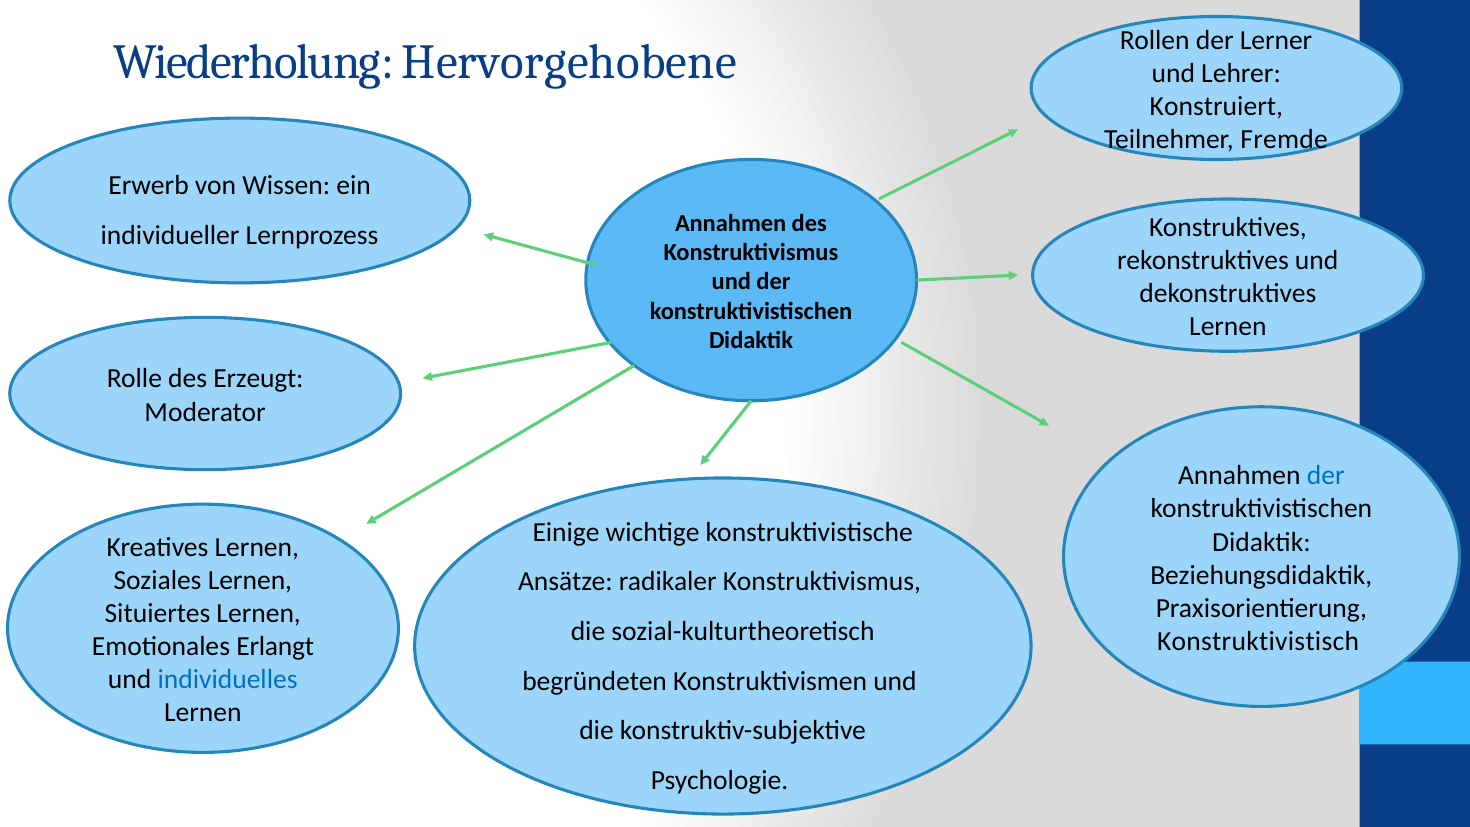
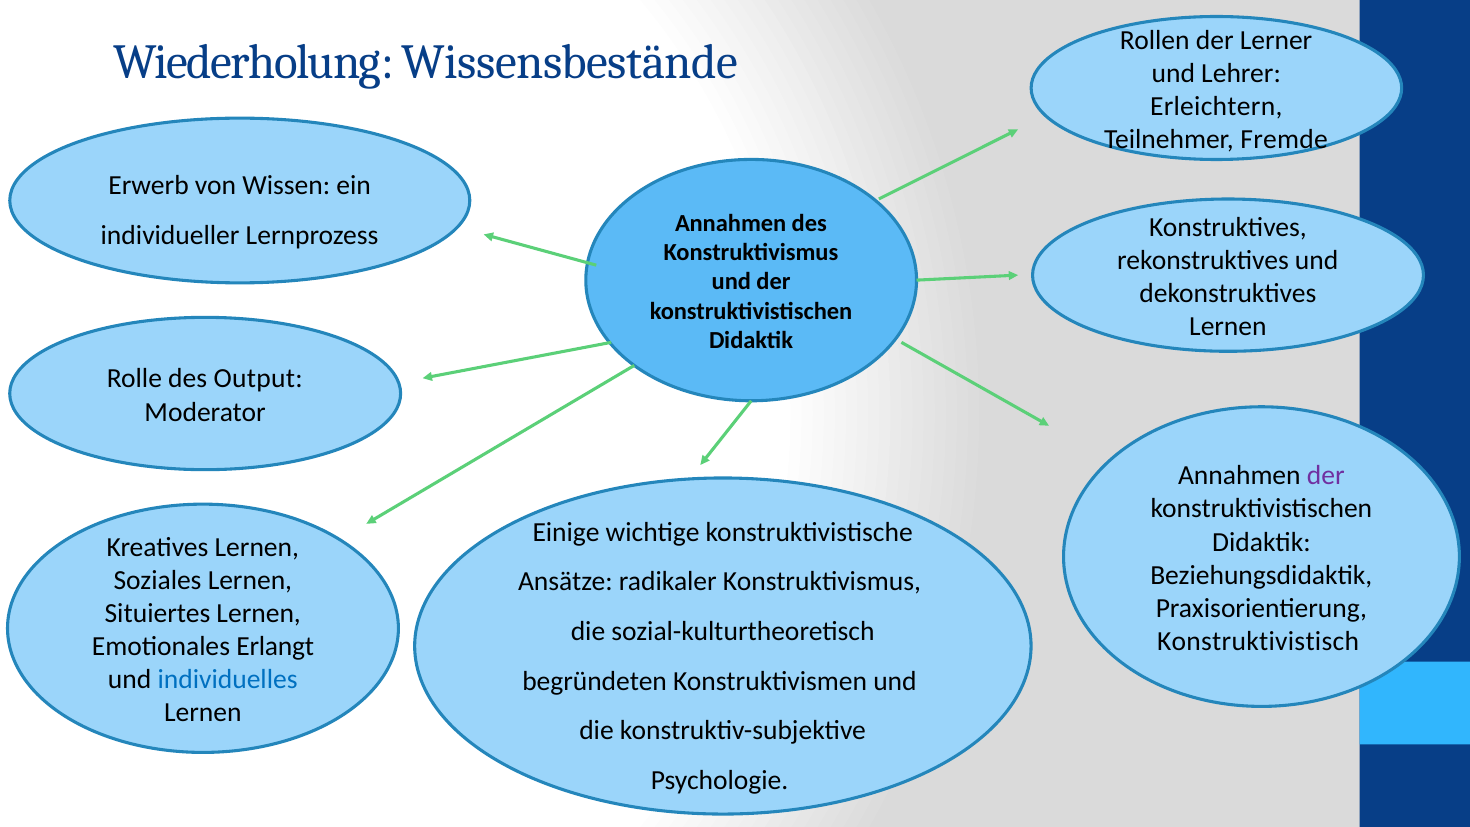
Hervorgehobene: Hervorgehobene -> Wissensbestände
Konstruiert: Konstruiert -> Erleichtern
Erzeugt: Erzeugt -> Output
der at (1326, 476) colour: blue -> purple
